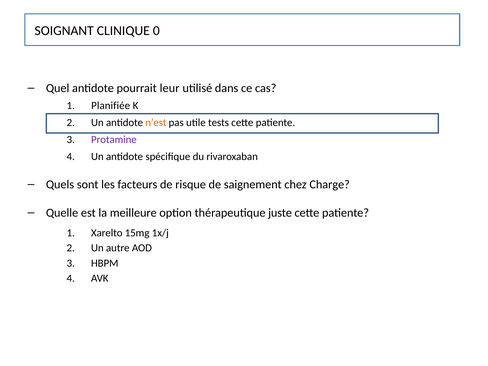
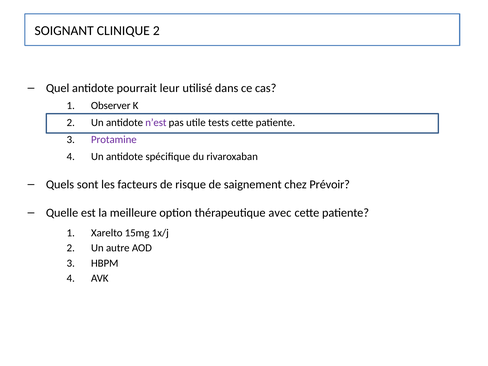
CLINIQUE 0: 0 -> 2
Planifiée: Planifiée -> Observer
n’est colour: orange -> purple
Charge: Charge -> Prévoir
juste: juste -> avec
